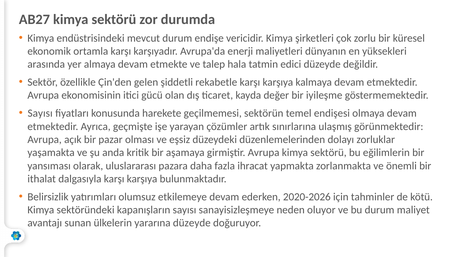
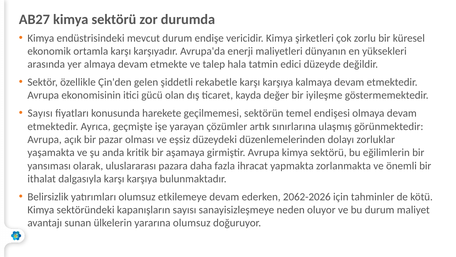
2020-2026: 2020-2026 -> 2062-2026
yararına düzeyde: düzeyde -> olumsuz
